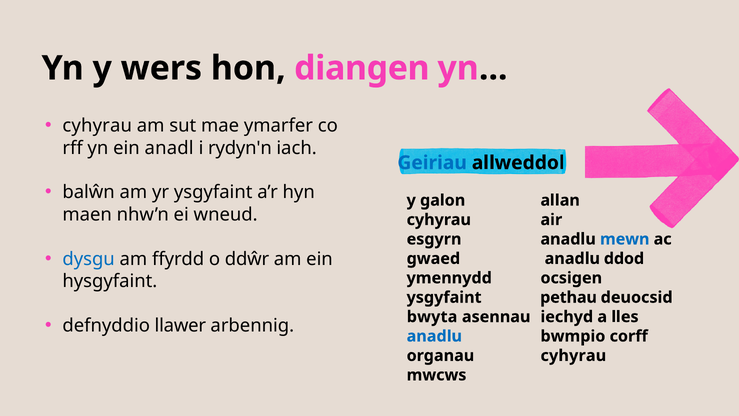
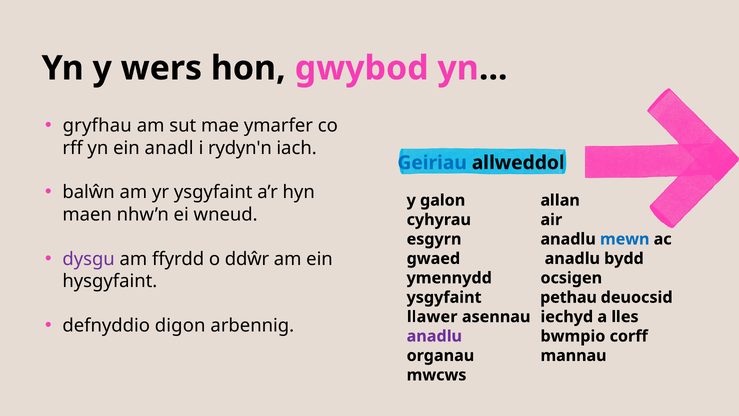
diangen: diangen -> gwybod
cyhyrau at (97, 126): cyhyrau -> gryfhau
dysgu colour: blue -> purple
ddod: ddod -> bydd
bwyta: bwyta -> llawer
llawer: llawer -> digon
anadlu at (434, 336) colour: blue -> purple
cyhyrau at (573, 355): cyhyrau -> mannau
